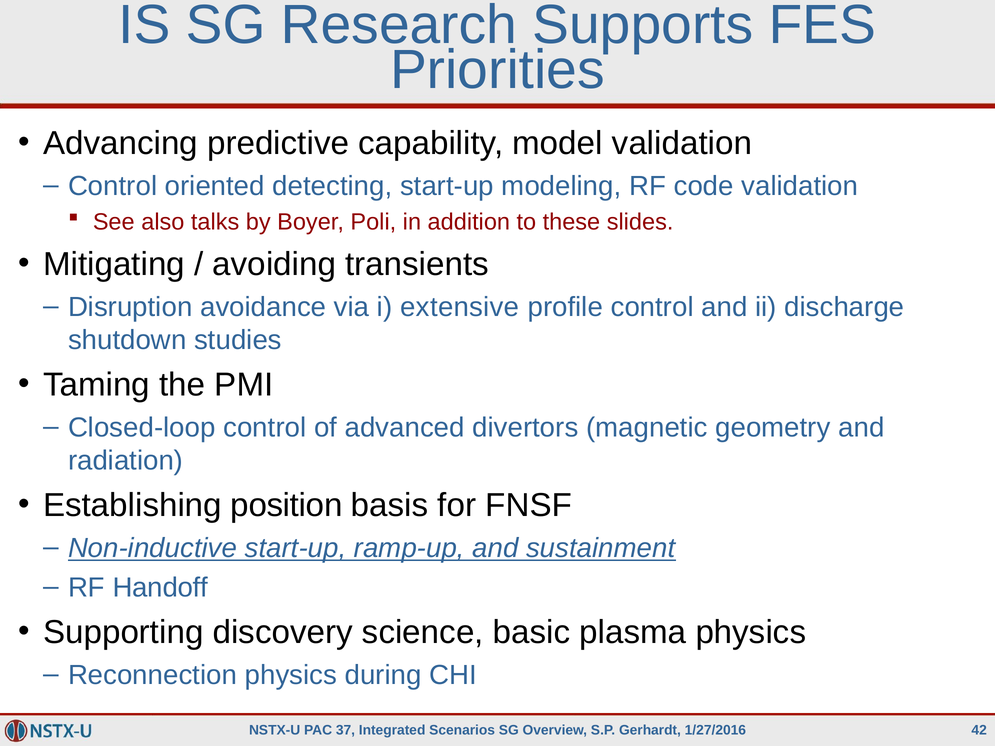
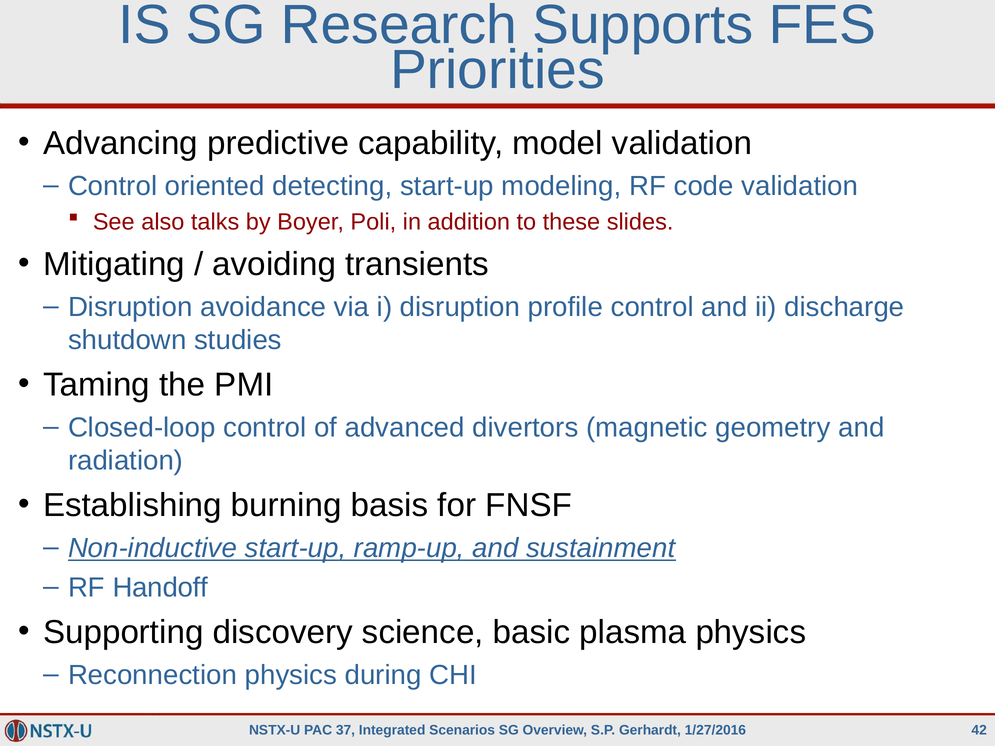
i extensive: extensive -> disruption
position: position -> burning
